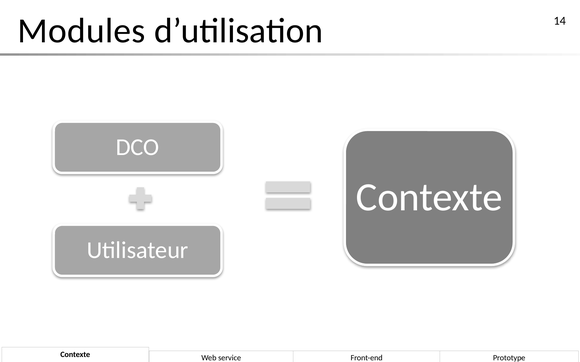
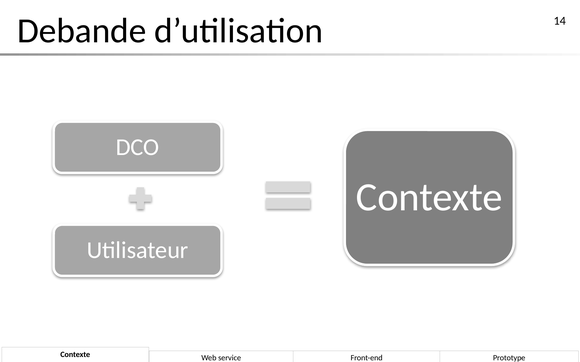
Modules: Modules -> Debande
